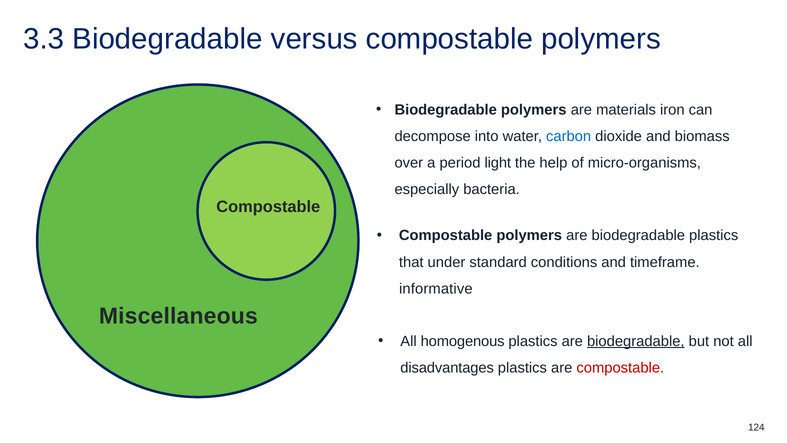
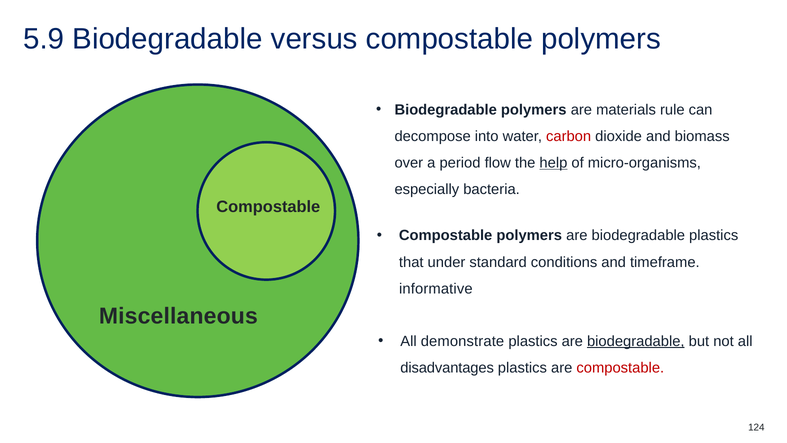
3.3: 3.3 -> 5.9
iron: iron -> rule
carbon colour: blue -> red
light: light -> flow
help underline: none -> present
homogenous: homogenous -> demonstrate
